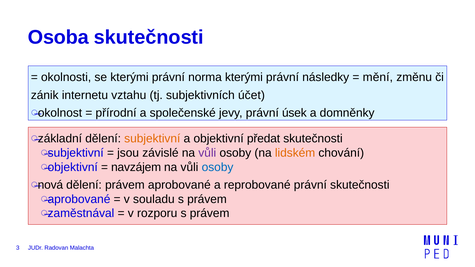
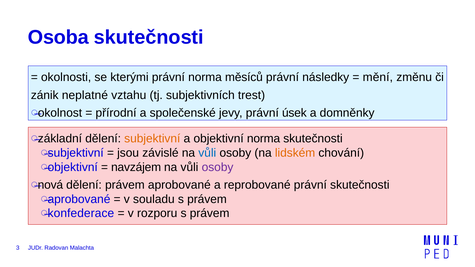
norma kterými: kterými -> měsíců
internetu: internetu -> neplatné
účet: účet -> trest
objektivní předat: předat -> norma
vůli at (207, 153) colour: purple -> blue
osoby at (218, 167) colour: blue -> purple
zaměstnával: zaměstnával -> konfederace
